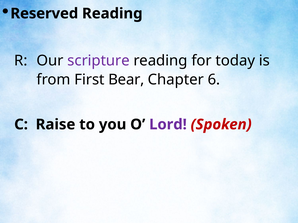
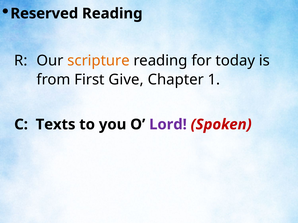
scripture colour: purple -> orange
Bear: Bear -> Give
6: 6 -> 1
Raise: Raise -> Texts
